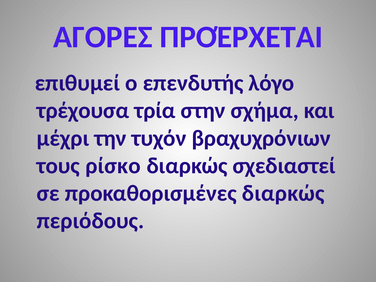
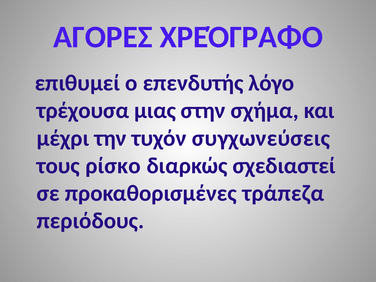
ΠΡΟΈΡΧΕΤΑΙ: ΠΡΟΈΡΧΕΤΑΙ -> ΧΡΕΌΓΡΑΦΟ
τρία: τρία -> μιας
βραχυχρόνιων: βραχυχρόνιων -> συγχωνεύσεις
προκαθορισμένες διαρκώς: διαρκώς -> τράπεζα
